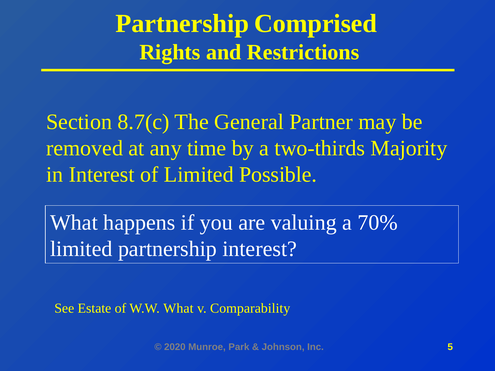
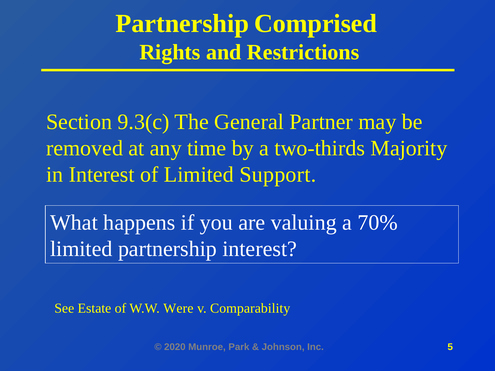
8.7(c: 8.7(c -> 9.3(c
Possible: Possible -> Support
W.W What: What -> Were
